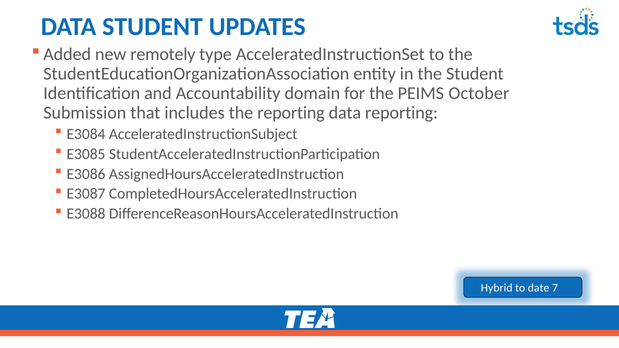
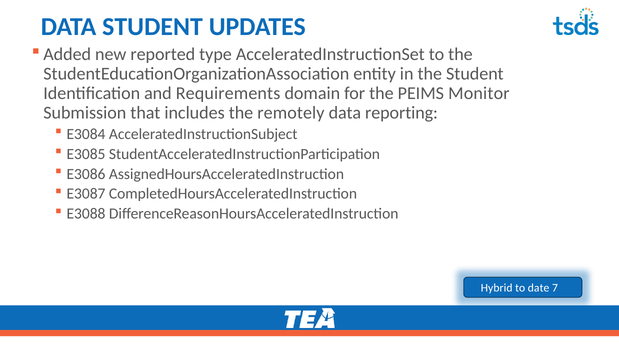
remotely: remotely -> reported
Accountability: Accountability -> Requirements
October: October -> Monitor
the reporting: reporting -> remotely
